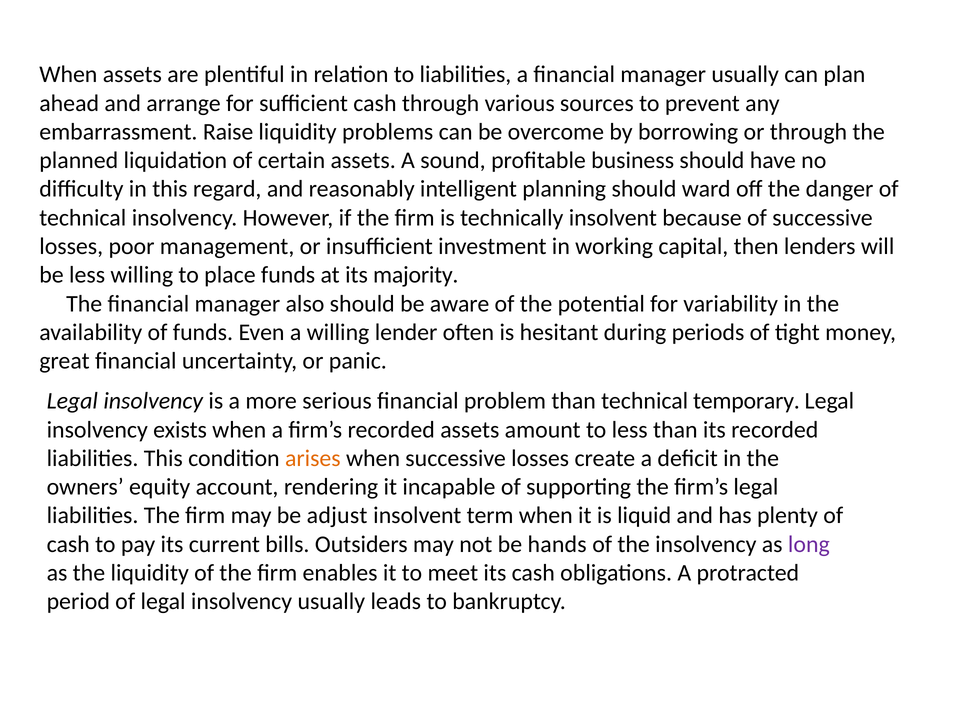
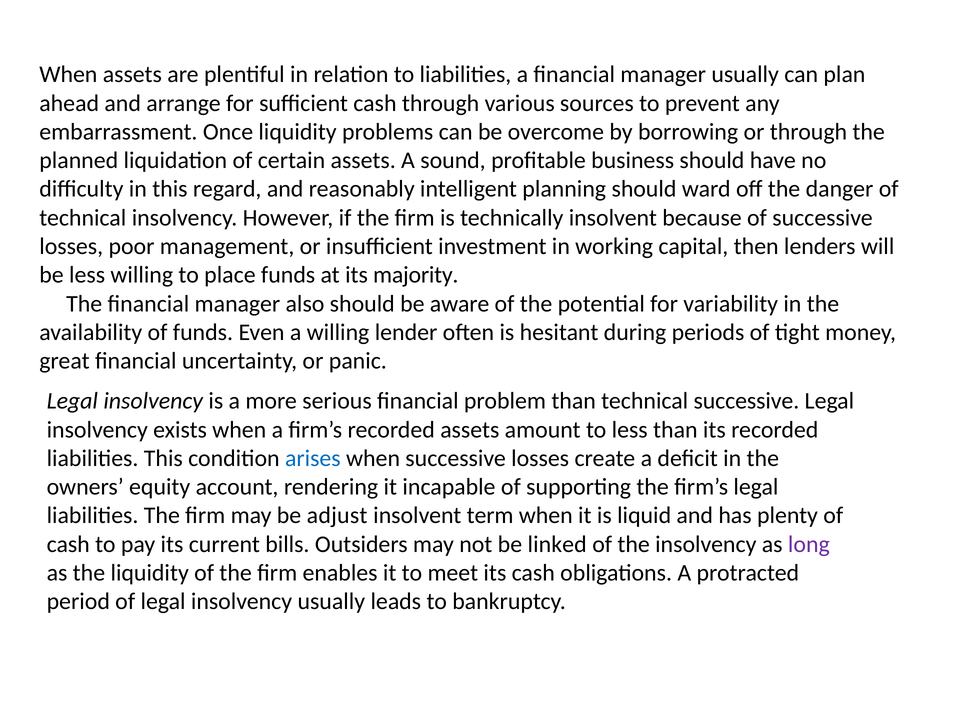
Raise: Raise -> Once
technical temporary: temporary -> successive
arises colour: orange -> blue
hands: hands -> linked
